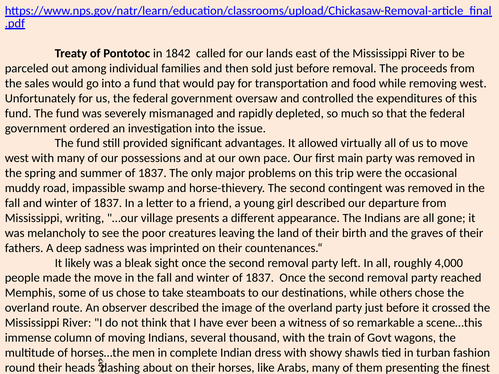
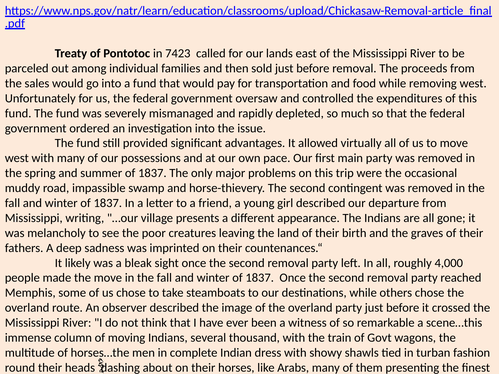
1842: 1842 -> 7423
